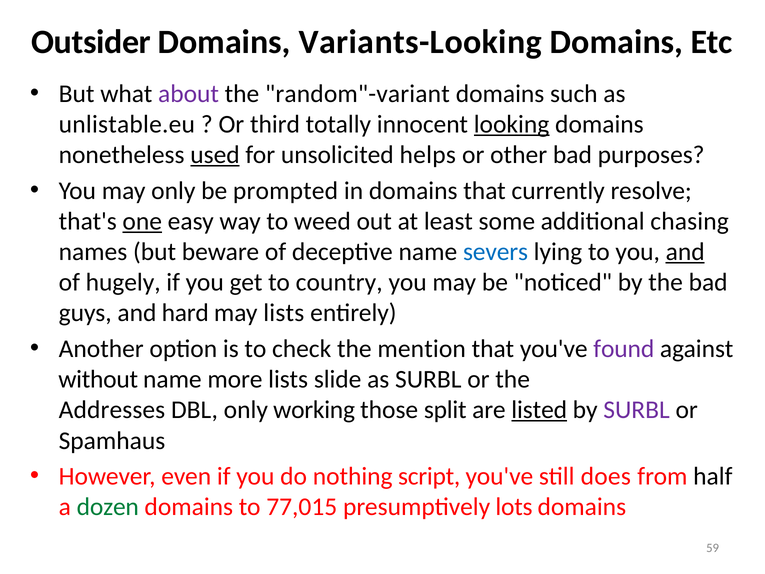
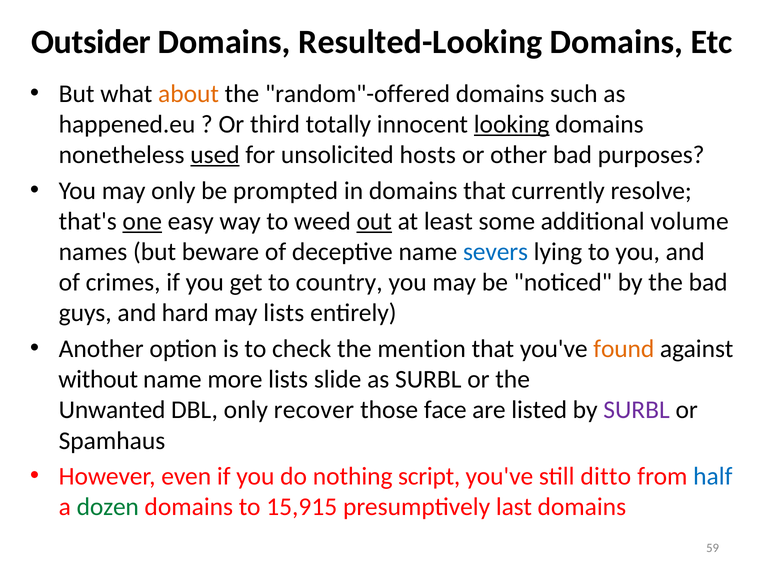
Variants-Looking: Variants-Looking -> Resulted-Looking
about colour: purple -> orange
random"-variant: random"-variant -> random"-offered
unlistable.eu: unlistable.eu -> happened.eu
helps: helps -> hosts
out underline: none -> present
chasing: chasing -> volume
and at (685, 252) underline: present -> none
hugely: hugely -> crimes
found colour: purple -> orange
Addresses: Addresses -> Unwanted
working: working -> recover
split: split -> face
listed underline: present -> none
does: does -> ditto
half colour: black -> blue
77,015: 77,015 -> 15,915
lots: lots -> last
